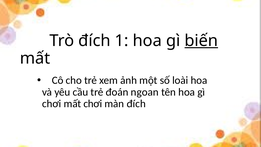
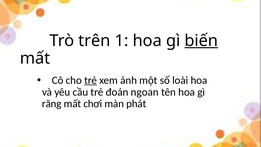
Trò đích: đích -> trên
trẻ at (91, 80) underline: none -> present
chơi at (52, 104): chơi -> răng
màn đích: đích -> phát
